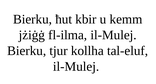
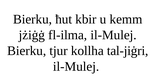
tal-eluf: tal-eluf -> tal-jiġri
